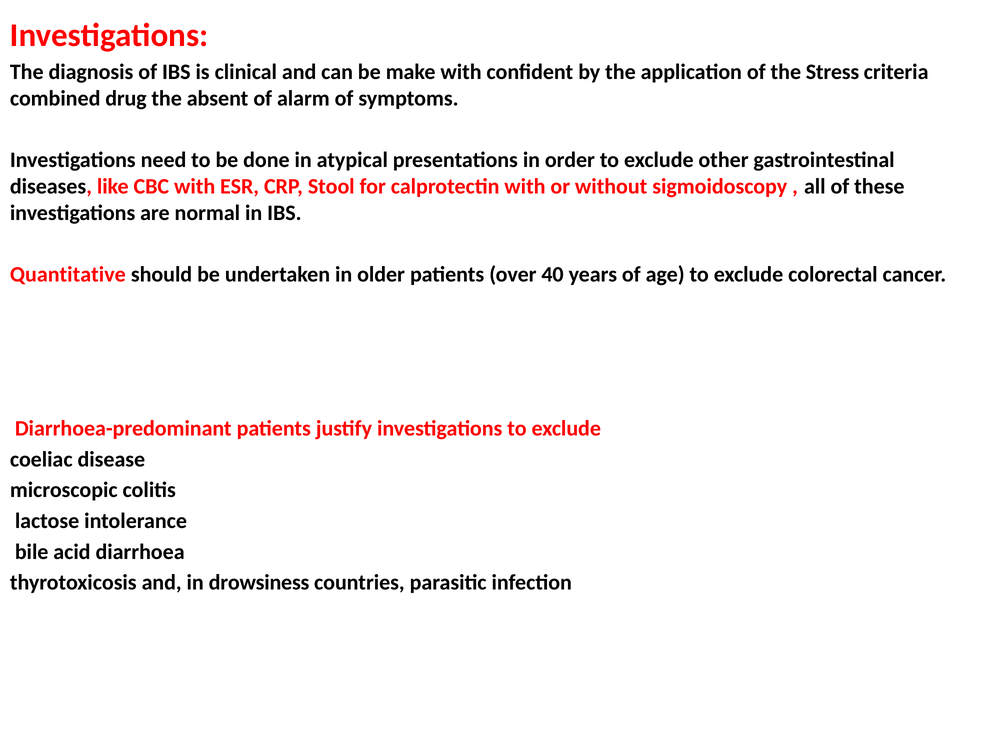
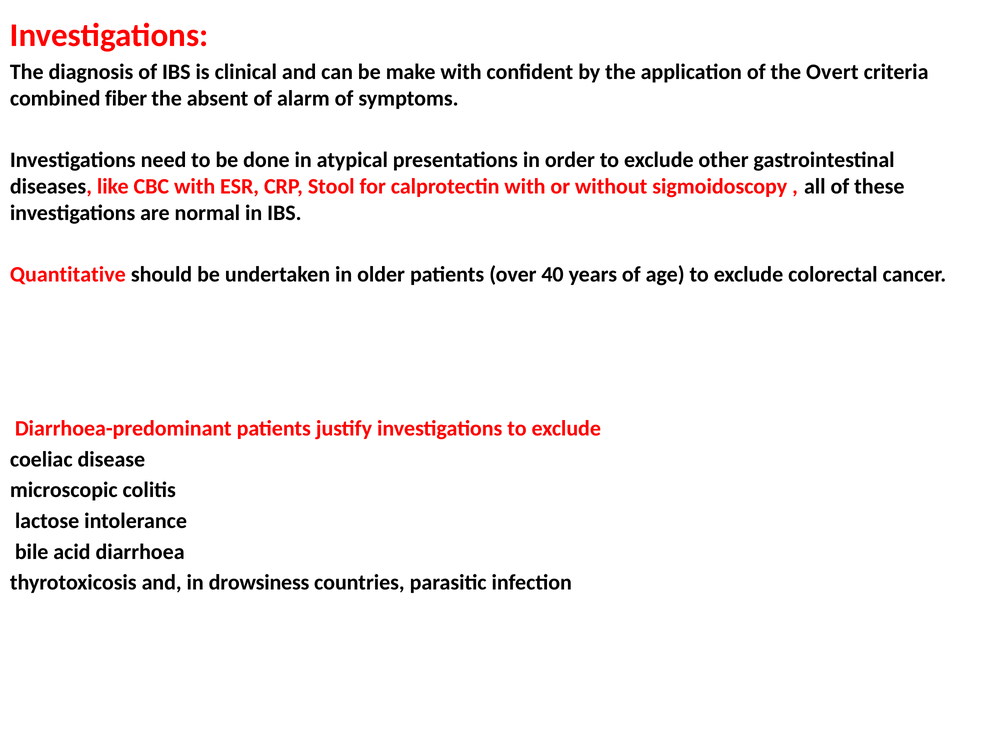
Stress: Stress -> Overt
drug: drug -> fiber
